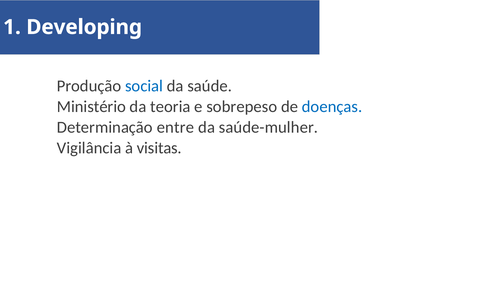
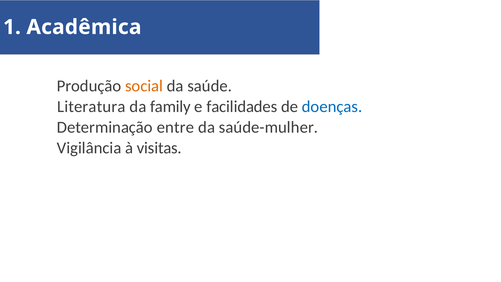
Developing: Developing -> Acadêmica
social colour: blue -> orange
Ministério: Ministério -> Literatura
teoria: teoria -> family
sobrepeso: sobrepeso -> facilidades
